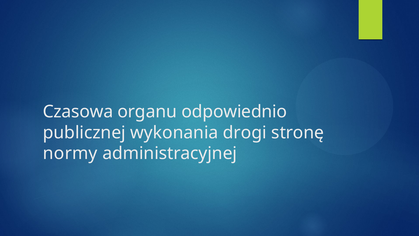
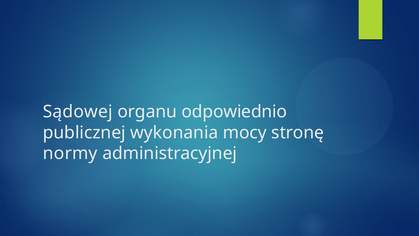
Czasowa: Czasowa -> Sądowej
drogi: drogi -> mocy
